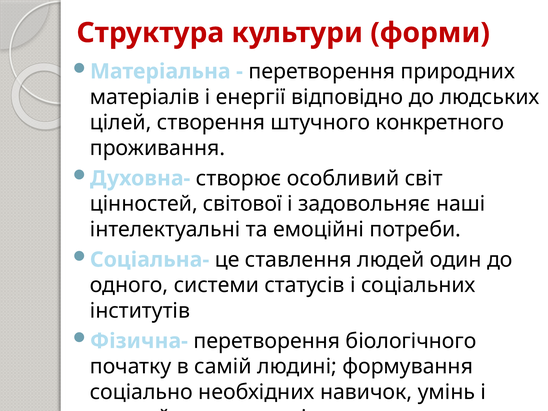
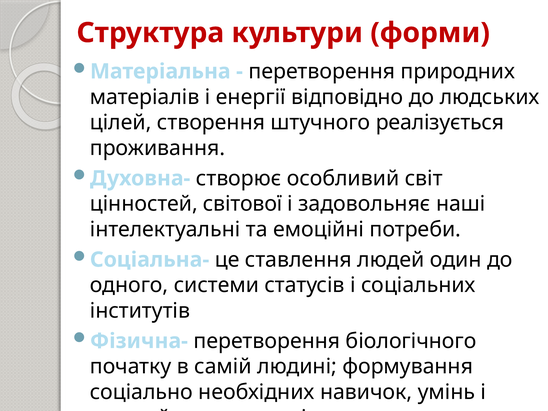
конкретного: конкретного -> реалізується
